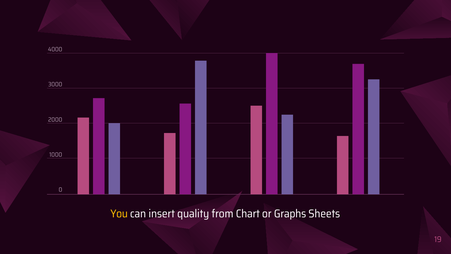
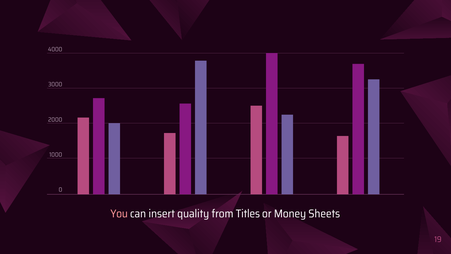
You colour: yellow -> pink
Chart: Chart -> Titles
Graphs: Graphs -> Money
